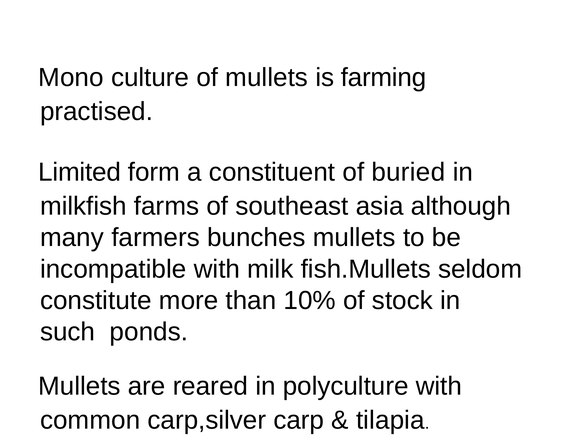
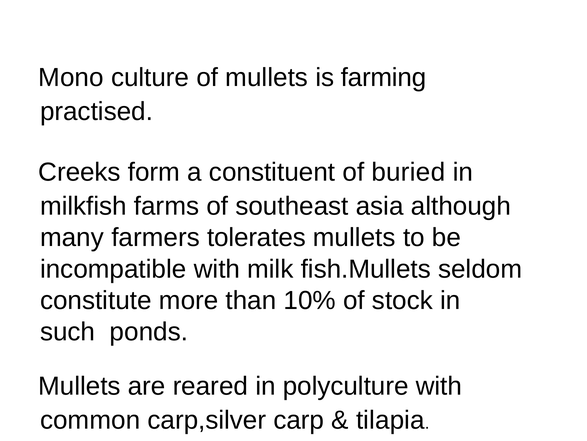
Limited: Limited -> Creeks
bunches: bunches -> tolerates
